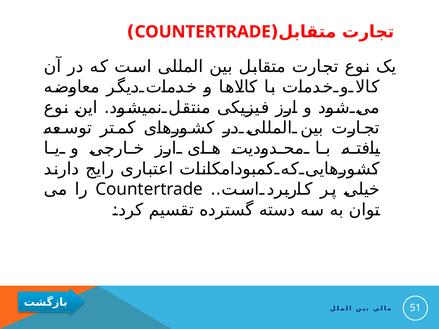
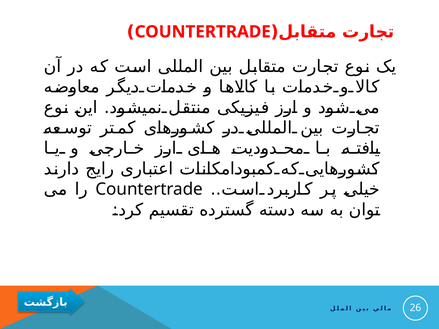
51: 51 -> 26
